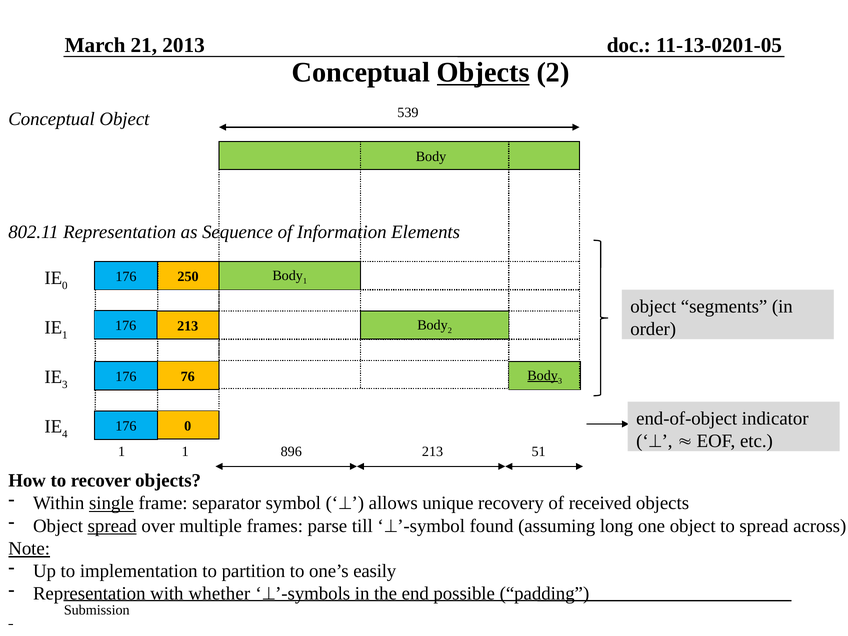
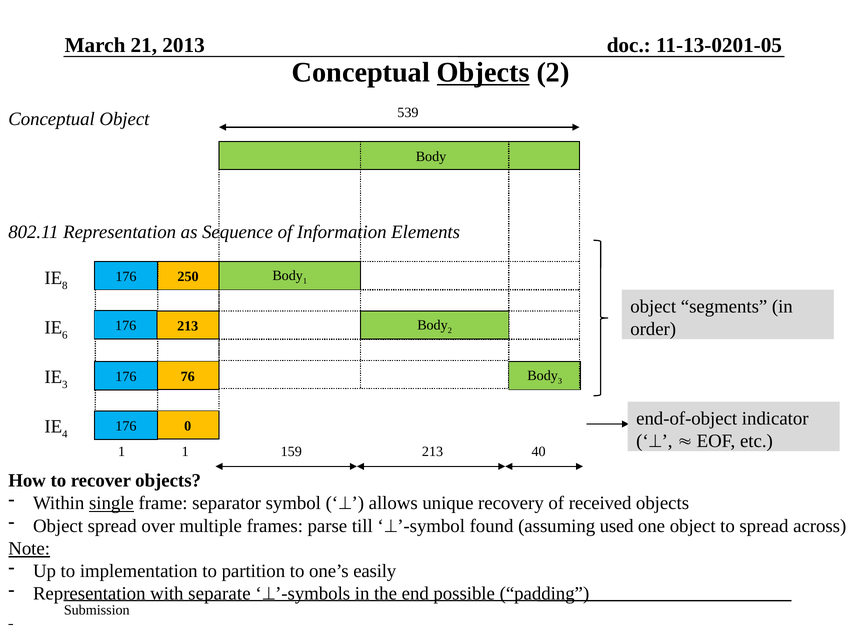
0 at (65, 286): 0 -> 8
1 at (65, 335): 1 -> 6
Body at (543, 376) underline: present -> none
896: 896 -> 159
51: 51 -> 40
spread at (112, 526) underline: present -> none
long: long -> used
whether: whether -> separate
